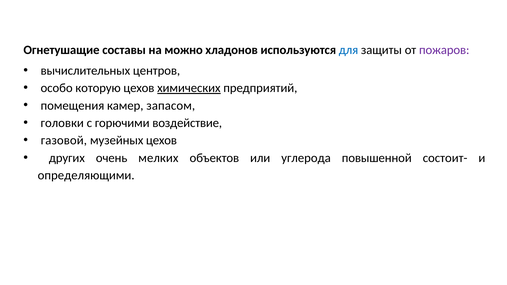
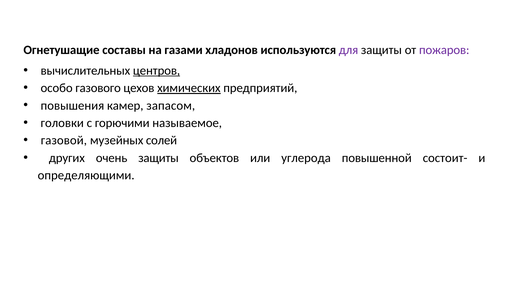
можно: можно -> газами
для colour: blue -> purple
центров underline: none -> present
которую: которую -> газового
помещения: помещения -> повышения
воздействие: воздействие -> называемое
музейных цехов: цехов -> солей
очень мелких: мелких -> защиты
